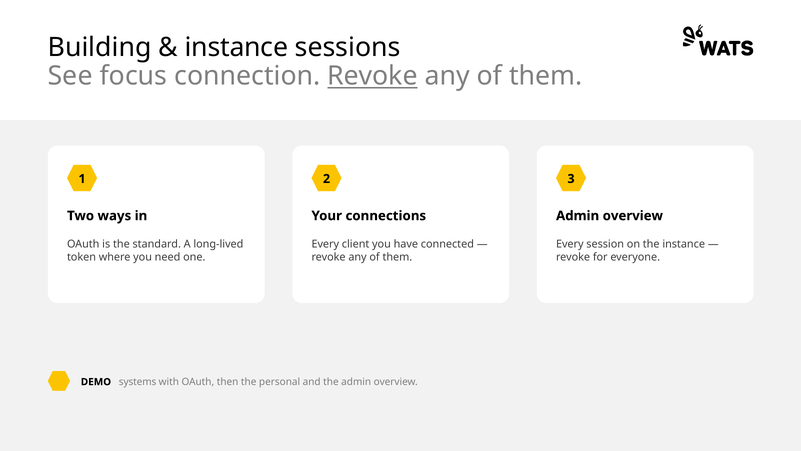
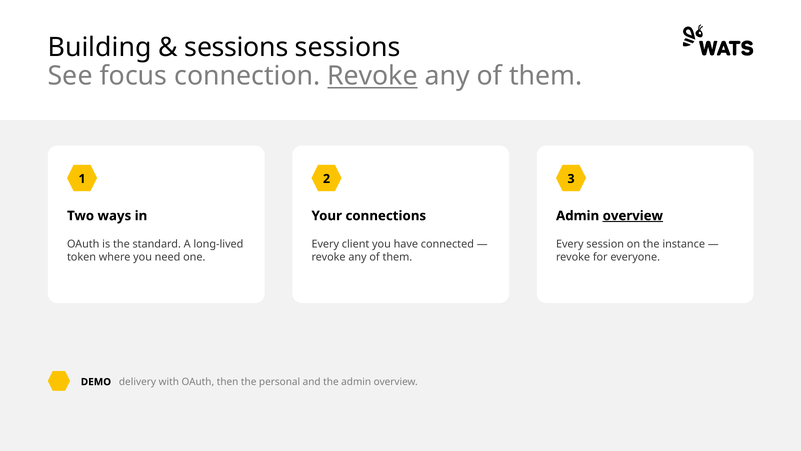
instance at (236, 47): instance -> sessions
overview at (633, 216) underline: none -> present
systems: systems -> delivery
